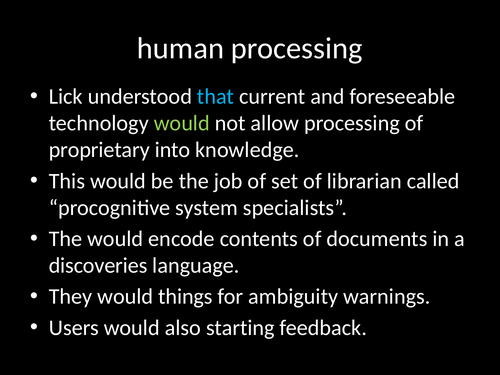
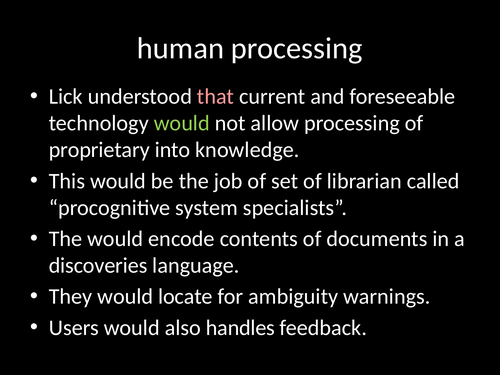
that colour: light blue -> pink
things: things -> locate
starting: starting -> handles
